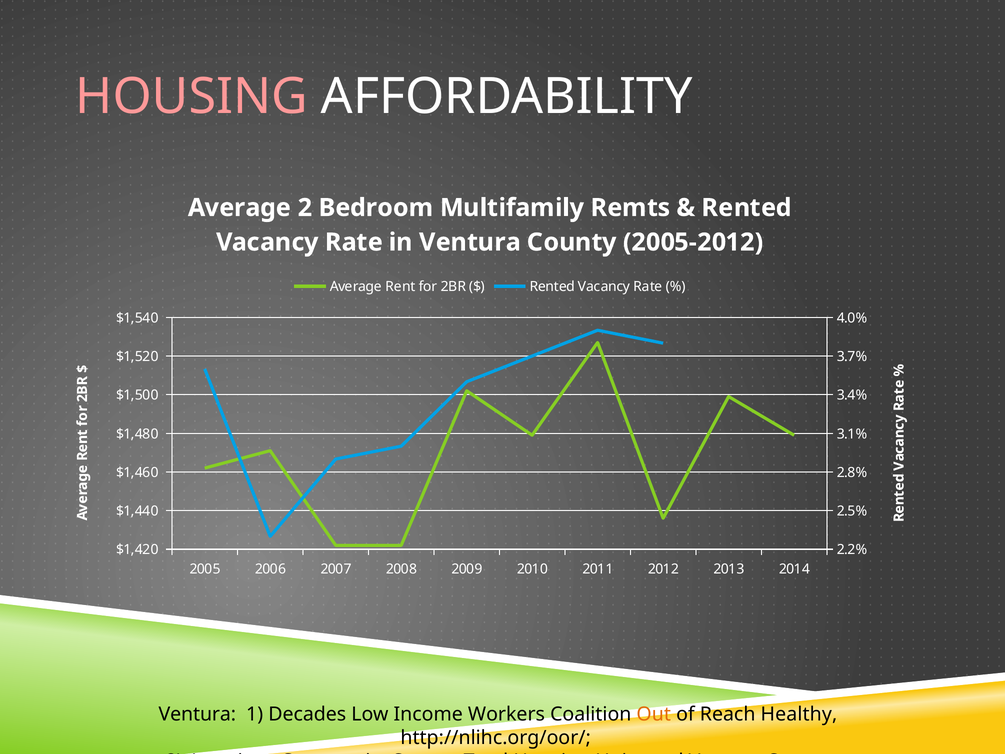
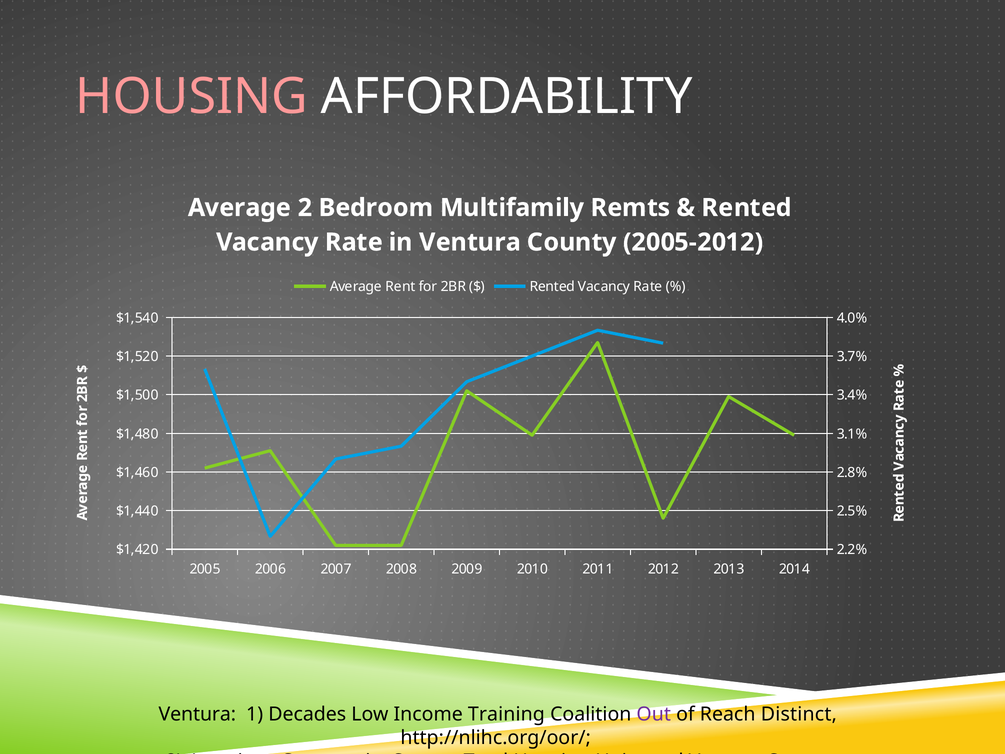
Workers: Workers -> Training
Out colour: orange -> purple
Healthy: Healthy -> Distinct
